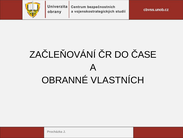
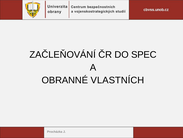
ČASE: ČASE -> SPEC
